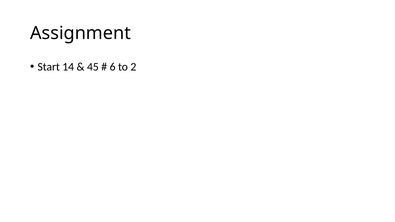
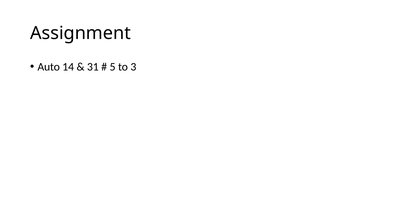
Start: Start -> Auto
45: 45 -> 31
6: 6 -> 5
2: 2 -> 3
